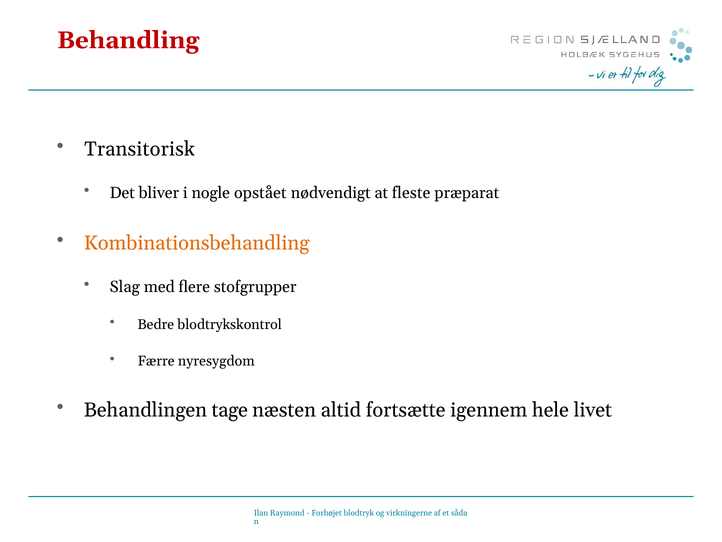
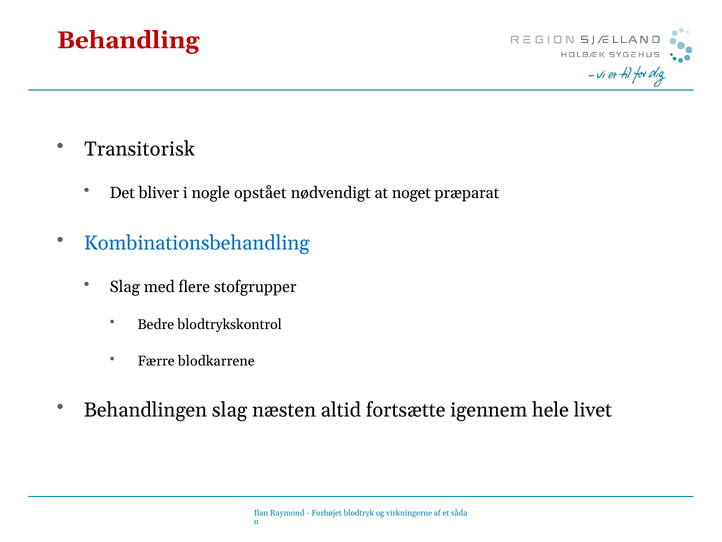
fleste: fleste -> noget
Kombinationsbehandling colour: orange -> blue
nyresygdom: nyresygdom -> blodkarrene
Behandlingen tage: tage -> slag
